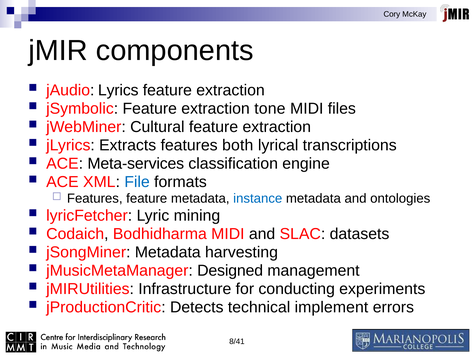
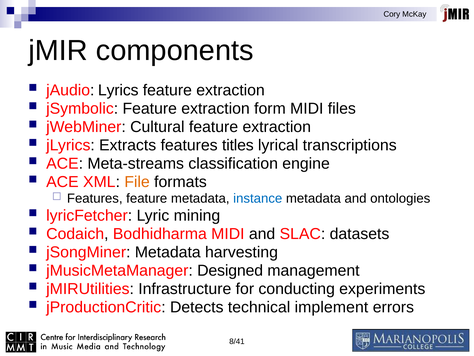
tone: tone -> form
both: both -> titles
Meta-services: Meta-services -> Meta-streams
File colour: blue -> orange
